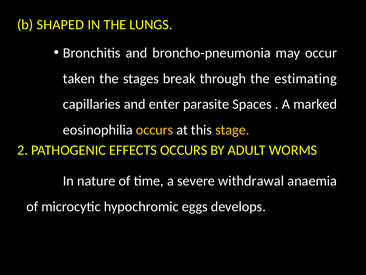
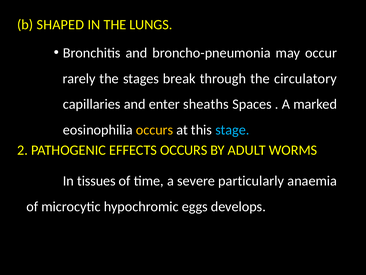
taken: taken -> rarely
estimating: estimating -> circulatory
parasite: parasite -> sheaths
stage colour: yellow -> light blue
nature: nature -> tissues
withdrawal: withdrawal -> particularly
